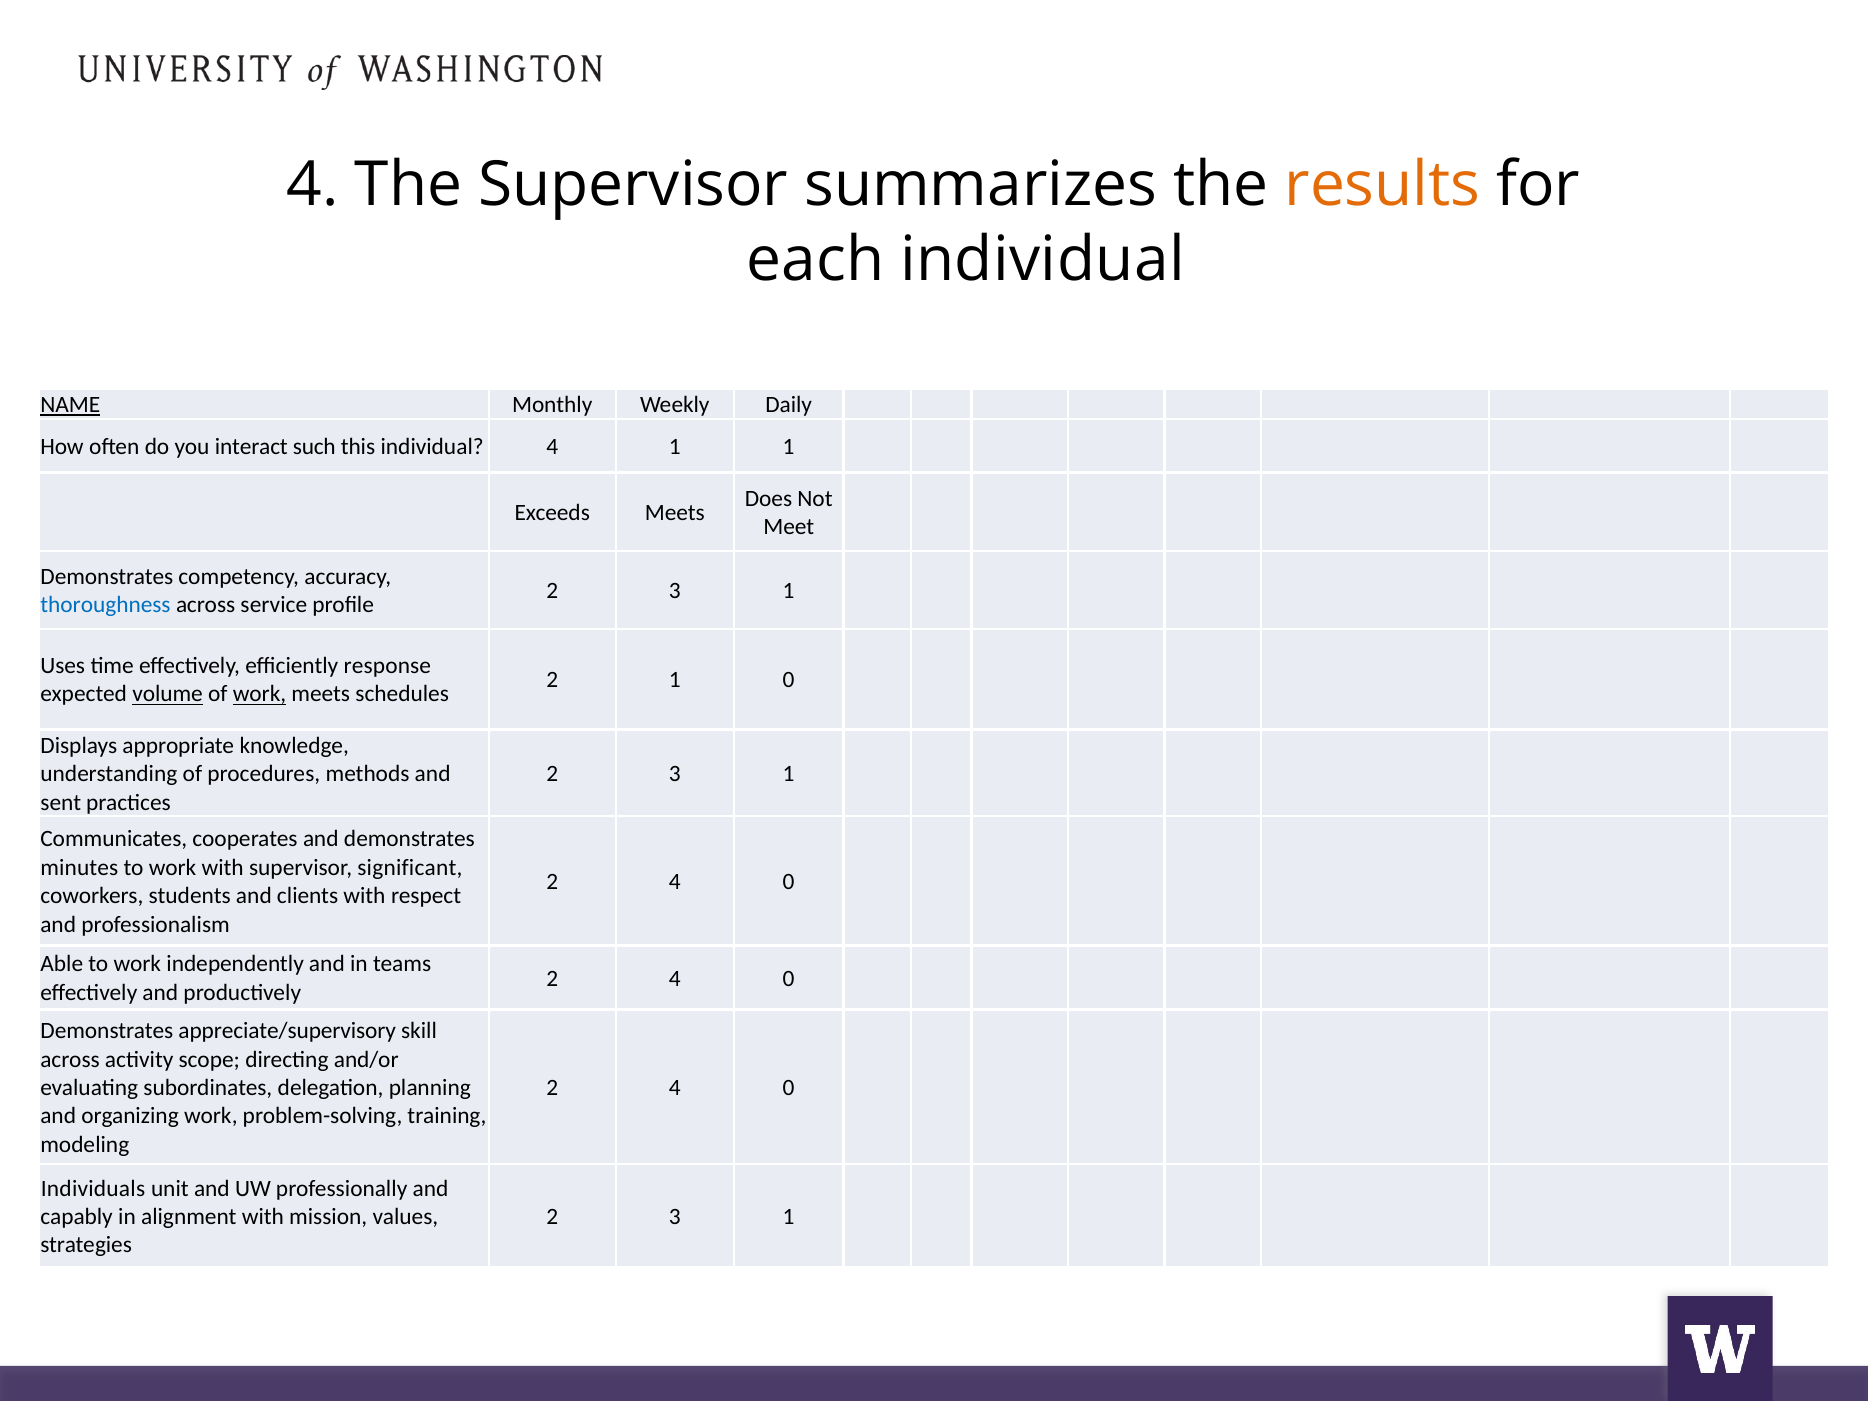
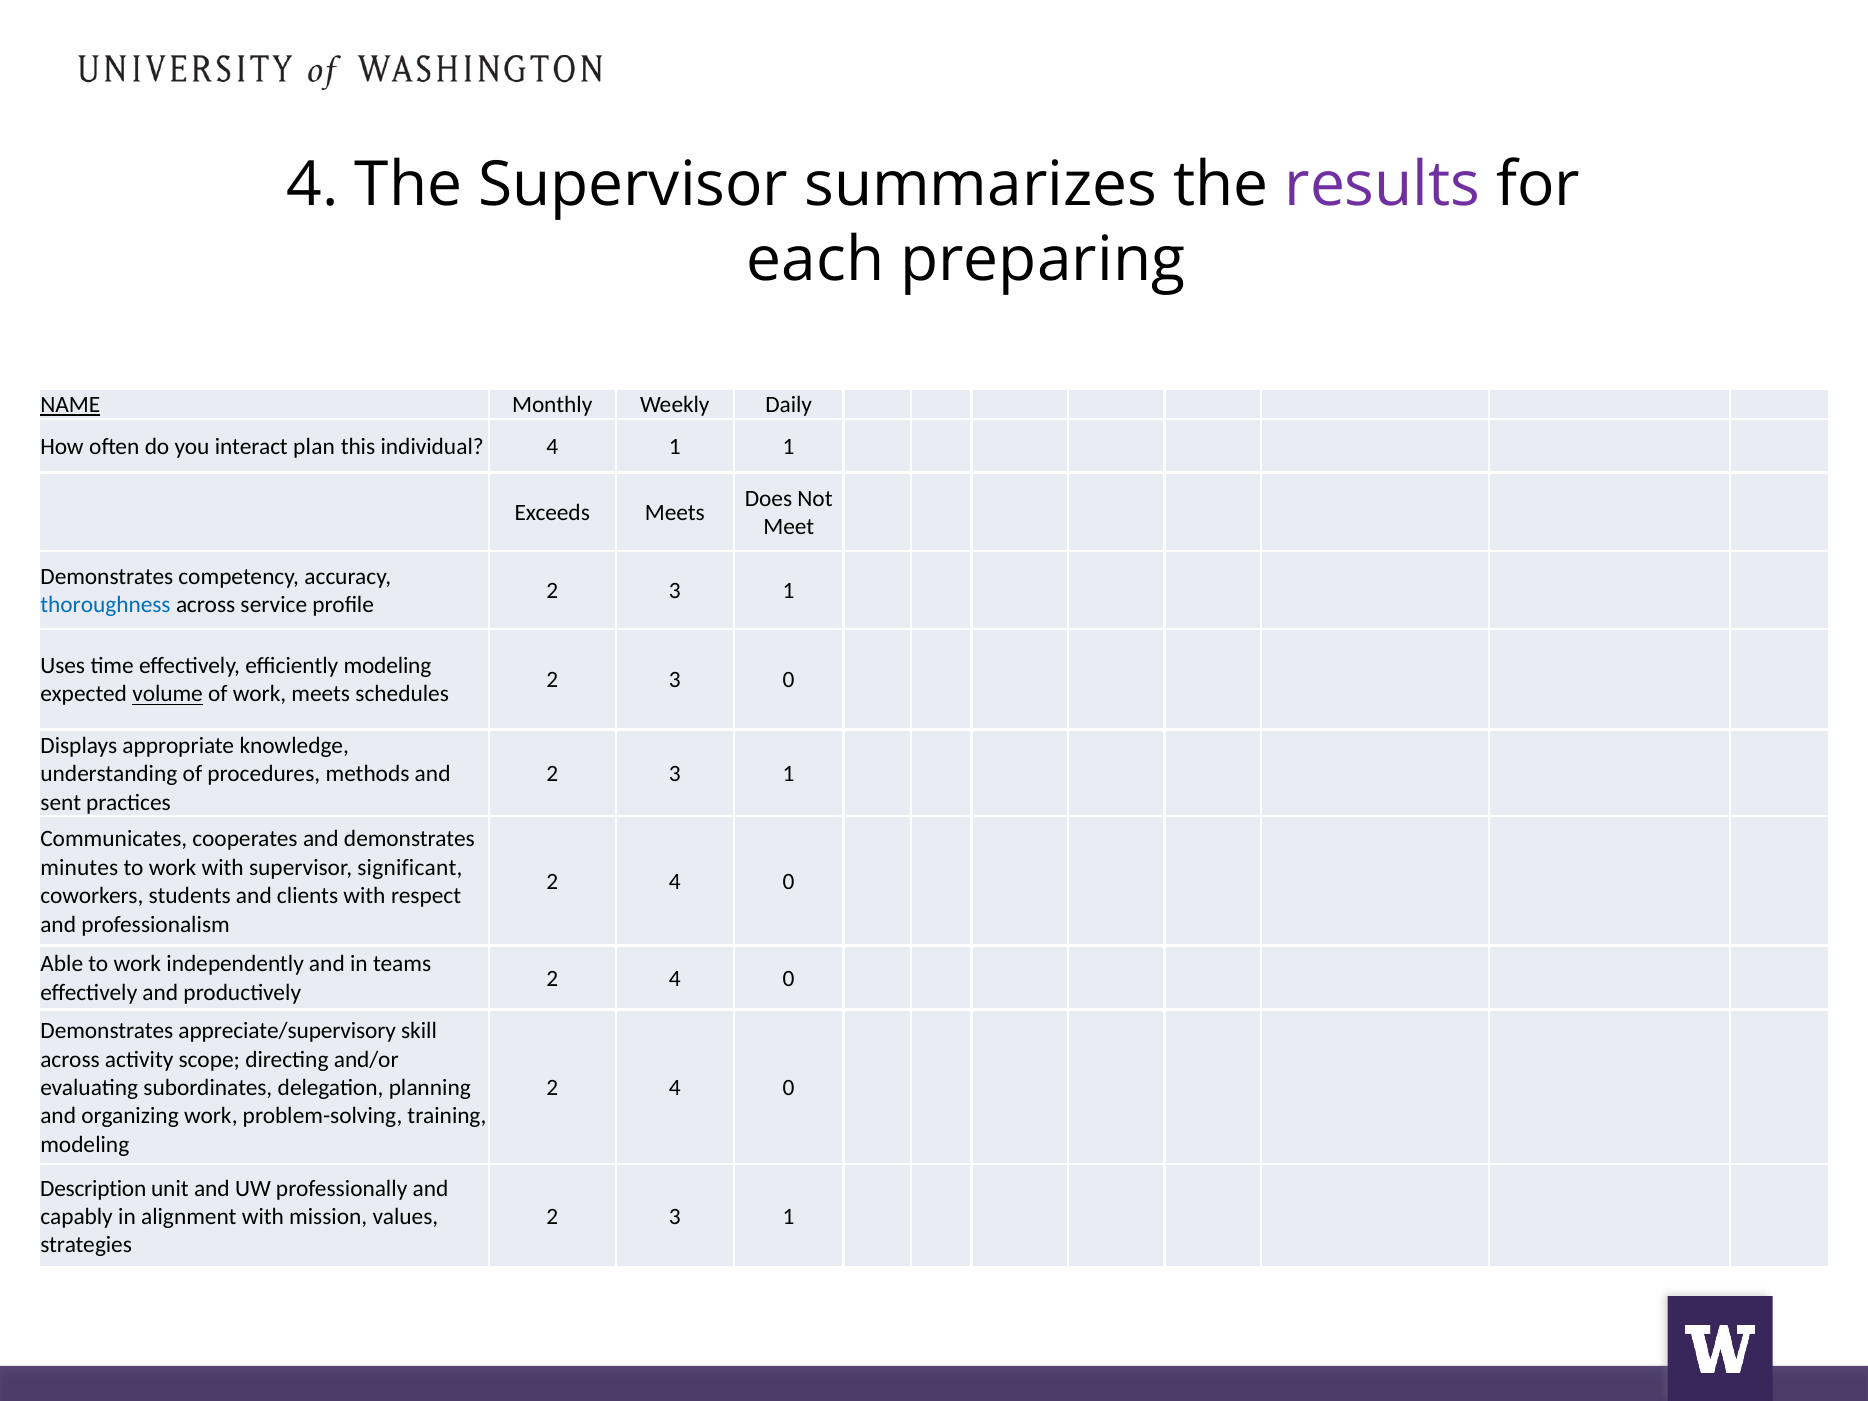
results colour: orange -> purple
each individual: individual -> preparing
such: such -> plan
efficiently response: response -> modeling
1 at (675, 680): 1 -> 3
work at (260, 694) underline: present -> none
Individuals: Individuals -> Description
